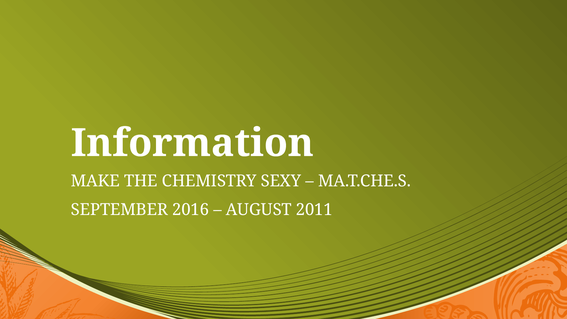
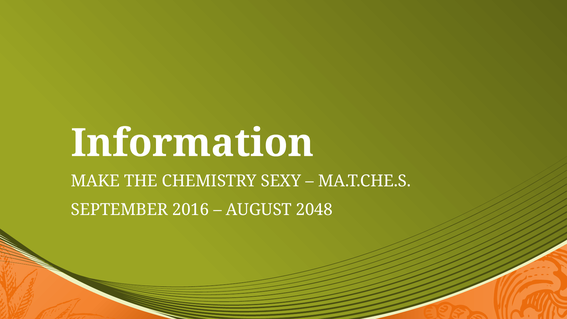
2011: 2011 -> 2048
